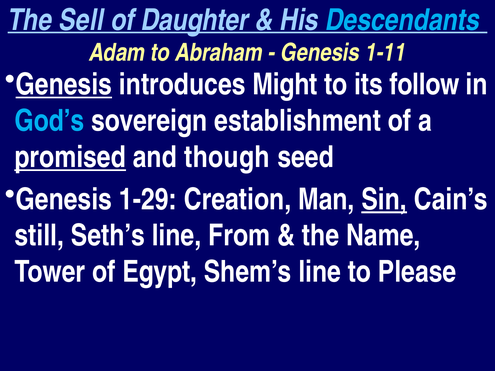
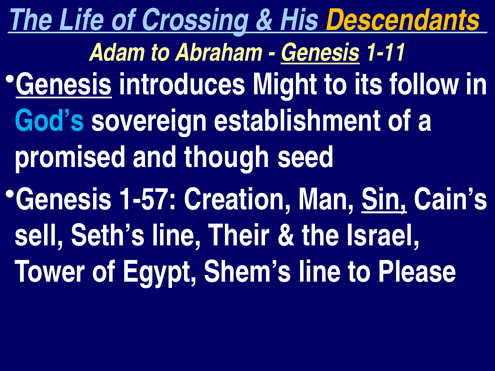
Sell: Sell -> Life
Daughter: Daughter -> Crossing
Descendants colour: light blue -> yellow
Genesis at (320, 53) underline: none -> present
promised underline: present -> none
1-29: 1-29 -> 1-57
still: still -> sell
From: From -> Their
Name: Name -> Israel
